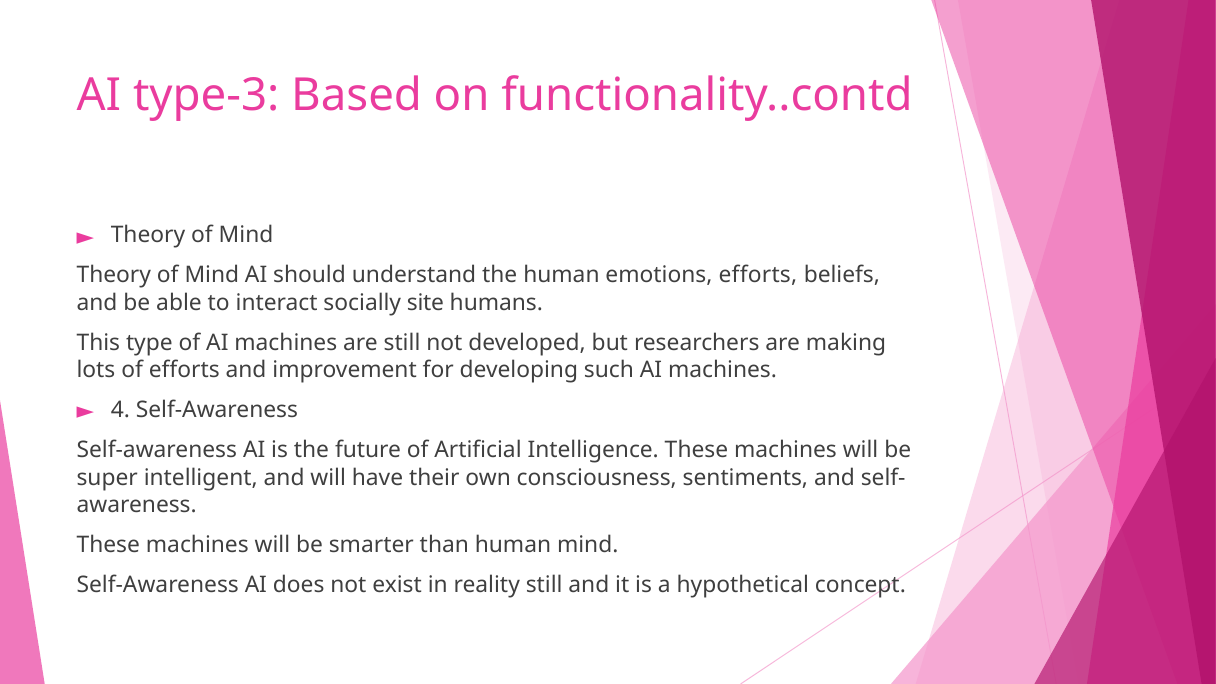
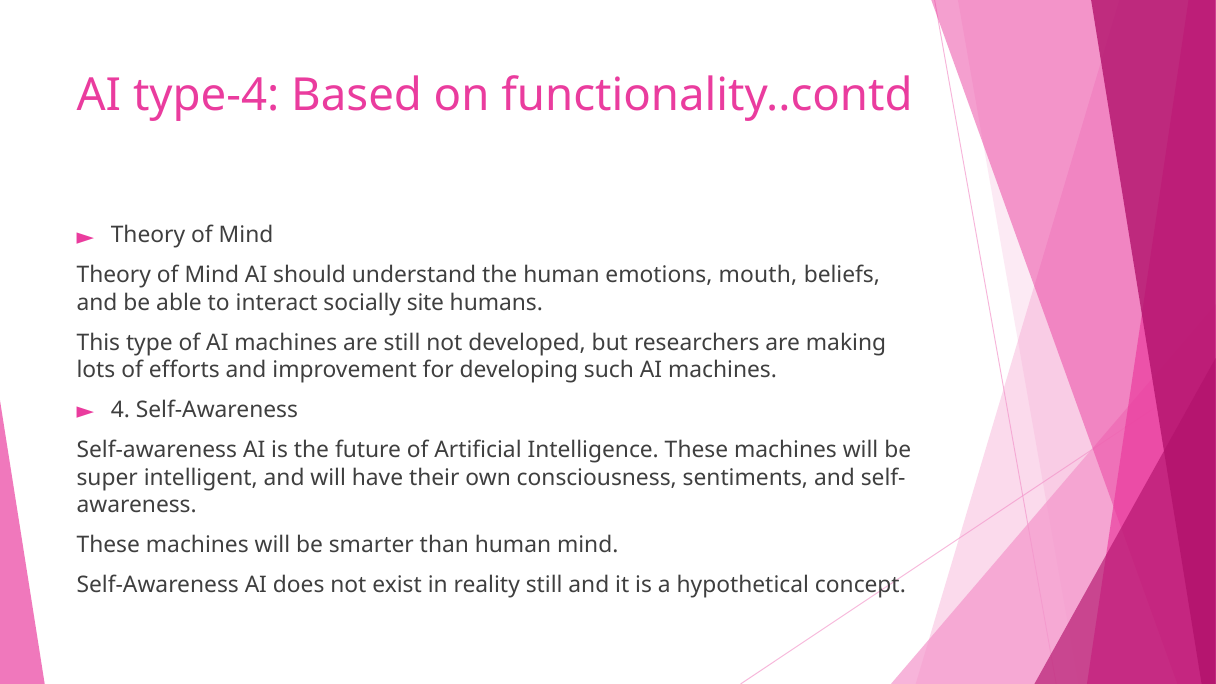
type-3: type-3 -> type-4
emotions efforts: efforts -> mouth
